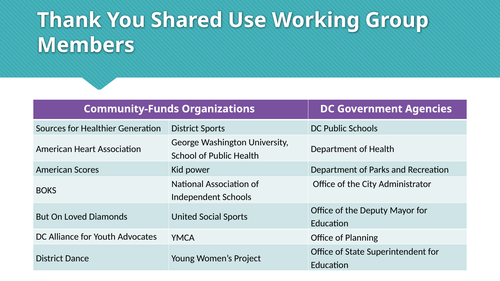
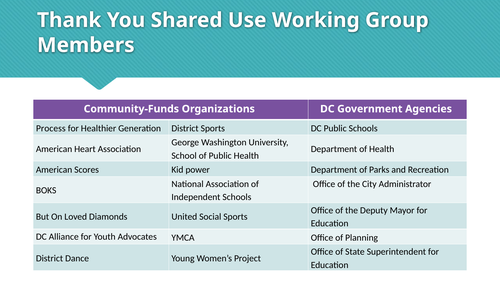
Sources: Sources -> Process
